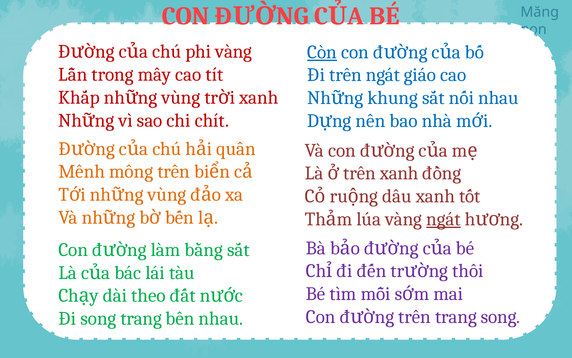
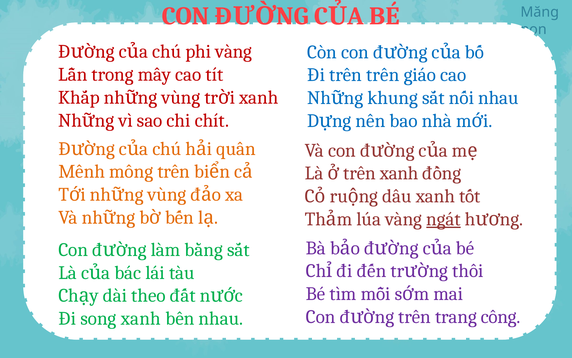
Còn underline: present -> none
trên ngát: ngát -> trên
trang song: song -> công
song trang: trang -> xanh
